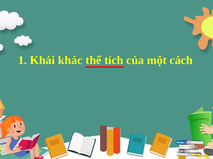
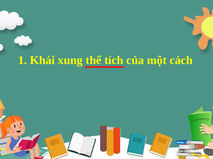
khác: khác -> xung
